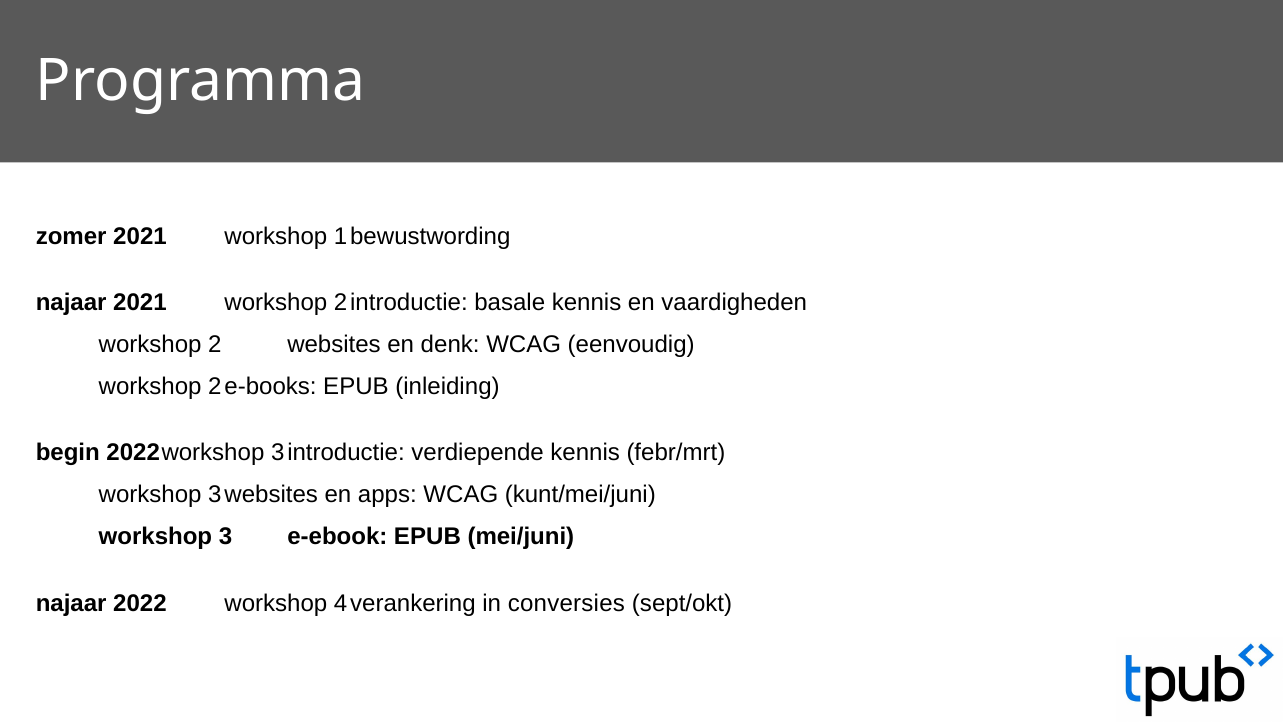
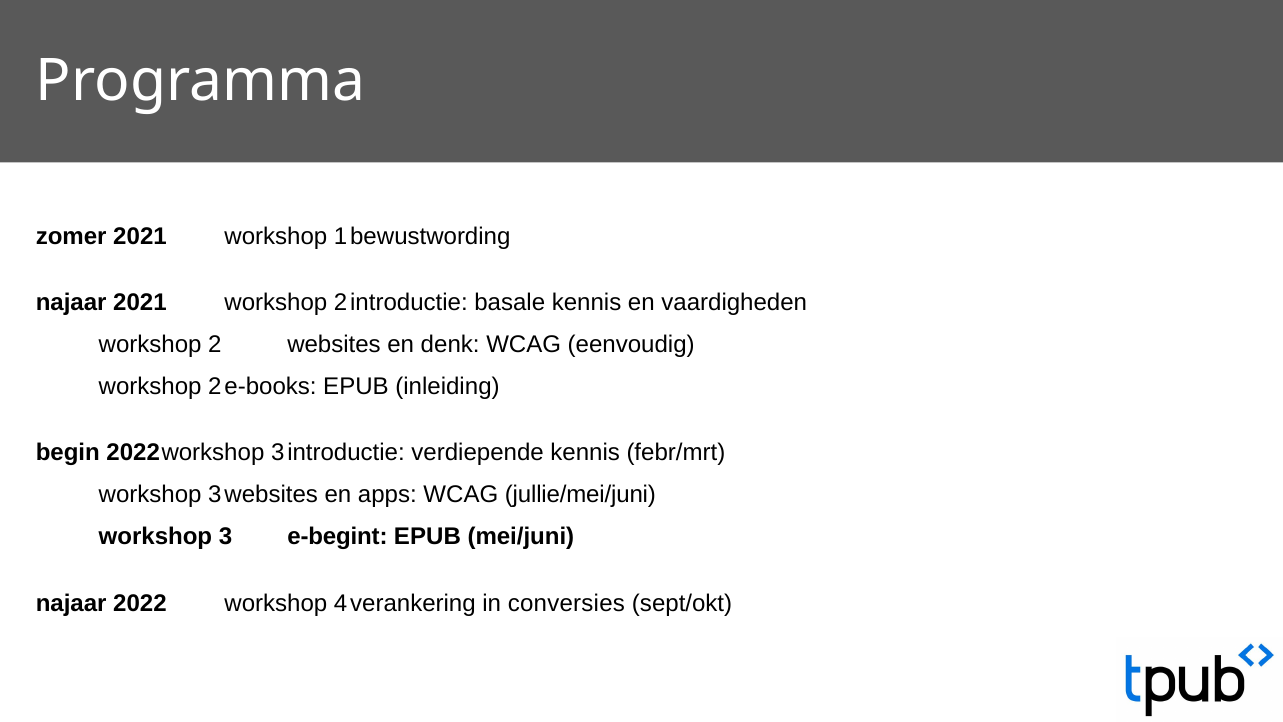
kunt/mei/juni: kunt/mei/juni -> jullie/mei/juni
e-ebook: e-ebook -> e-begint
